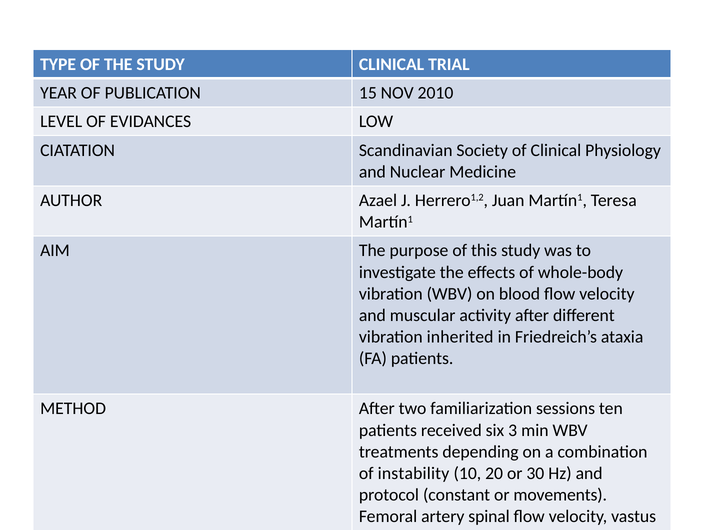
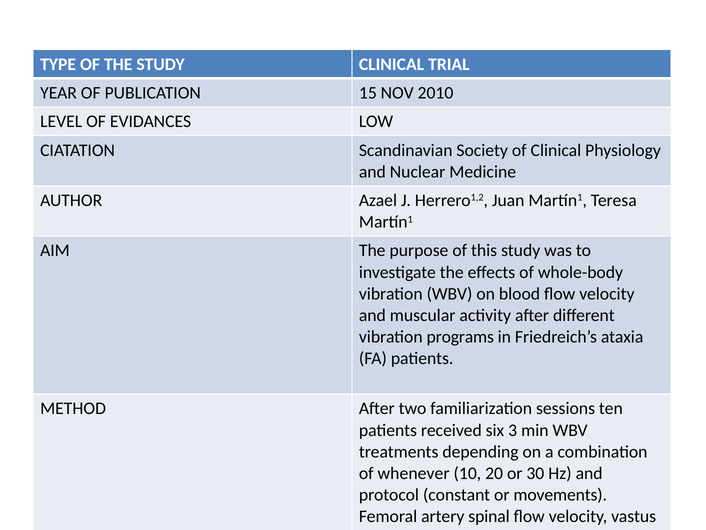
inherited: inherited -> programs
instability: instability -> whenever
